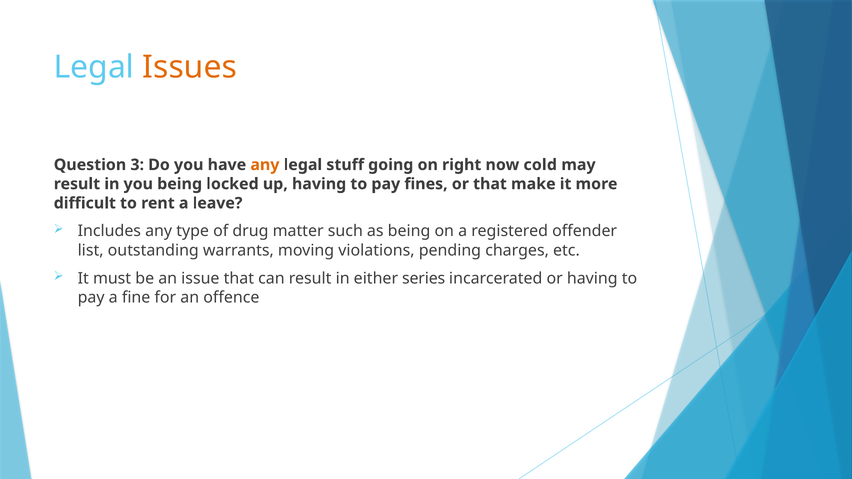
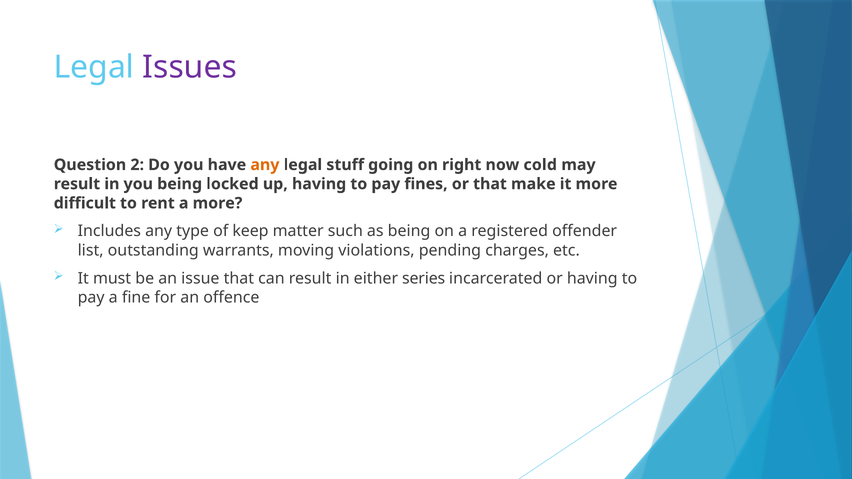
Issues colour: orange -> purple
3: 3 -> 2
a leave: leave -> more
drug: drug -> keep
